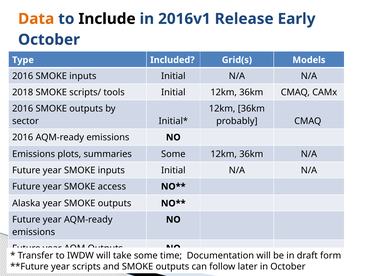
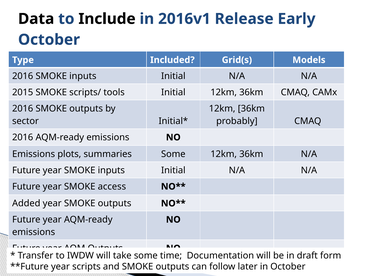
Data colour: orange -> black
2018: 2018 -> 2015
Alaska: Alaska -> Added
